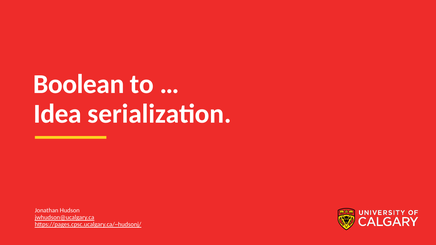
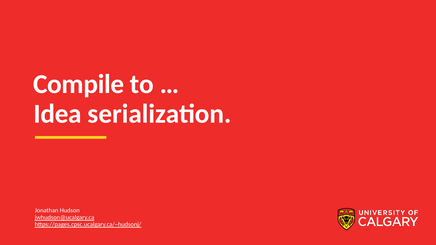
Boolean: Boolean -> Compile
